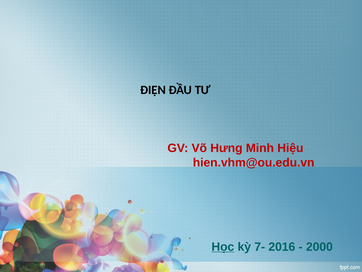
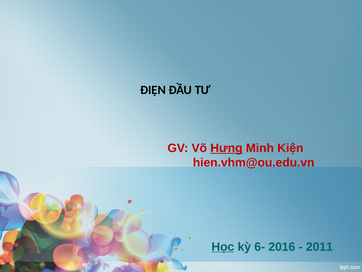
Hưng underline: none -> present
Hiệu: Hiệu -> Kiện
7-: 7- -> 6-
2000: 2000 -> 2011
